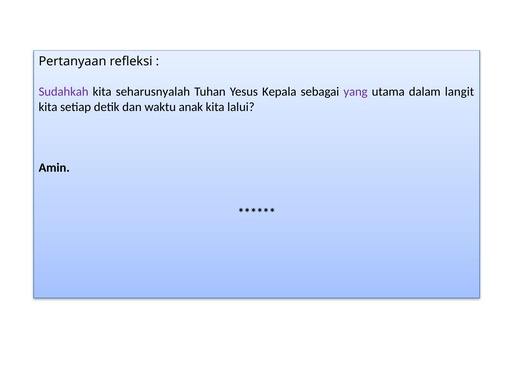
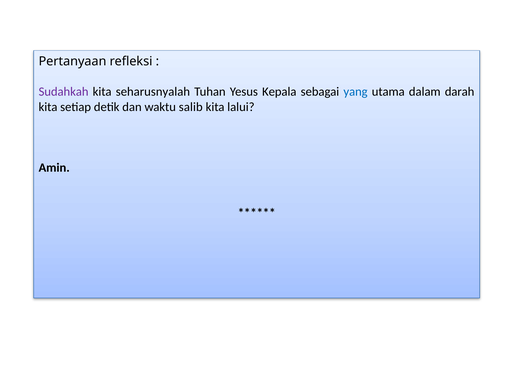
yang colour: purple -> blue
langit: langit -> darah
anak: anak -> salib
